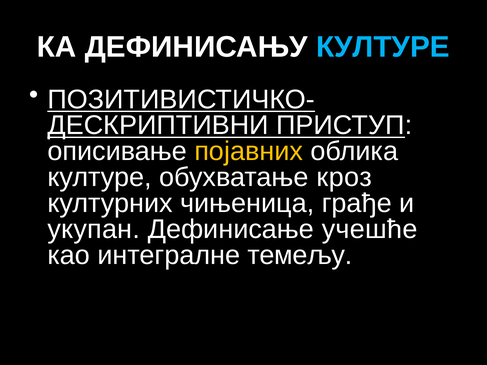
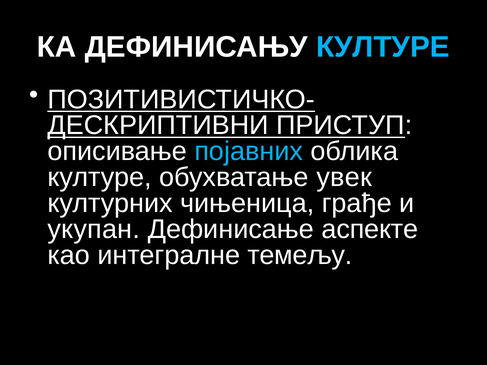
појавних colour: yellow -> light blue
кроз: кроз -> увек
учешће: учешће -> аспекте
